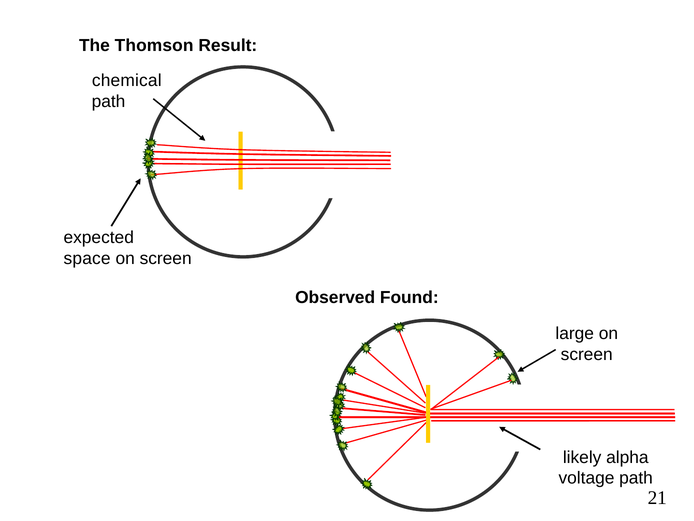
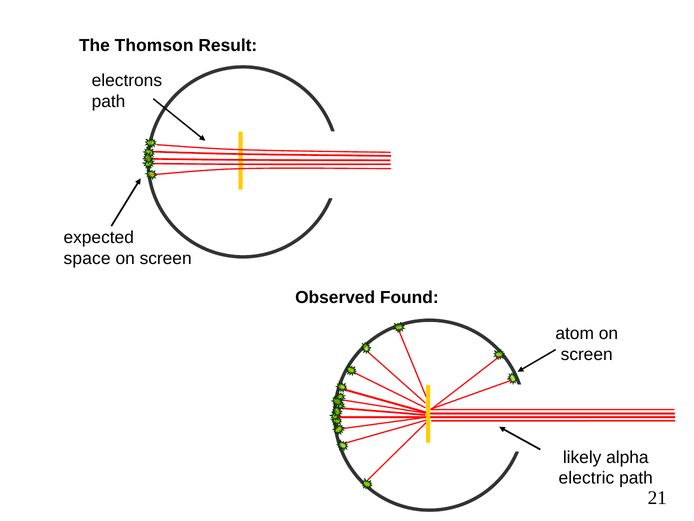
chemical: chemical -> electrons
large: large -> atom
voltage: voltage -> electric
